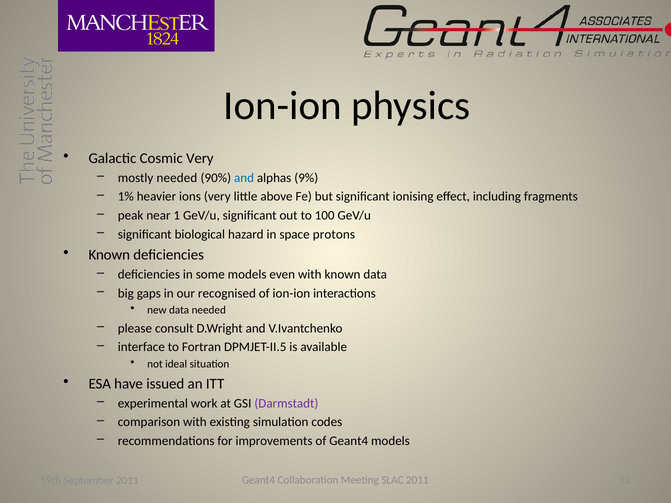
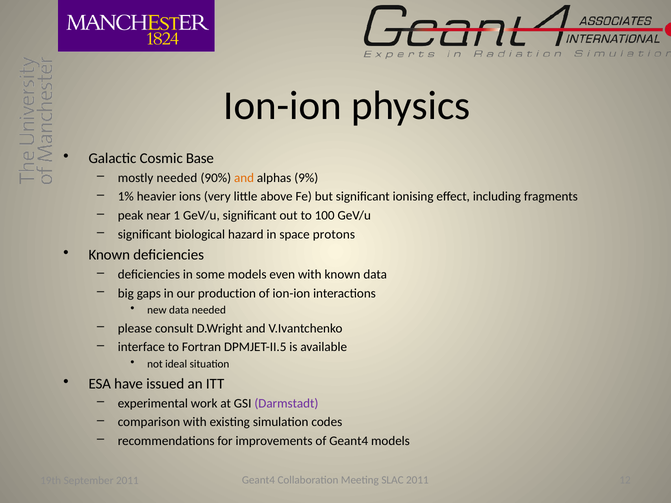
Cosmic Very: Very -> Base
and at (244, 178) colour: blue -> orange
recognised: recognised -> production
